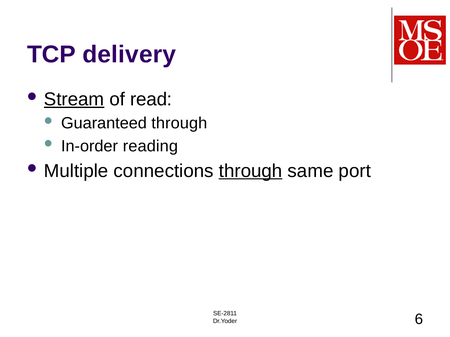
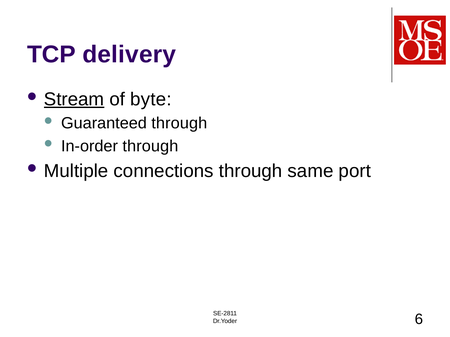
read: read -> byte
In-order reading: reading -> through
through at (251, 171) underline: present -> none
